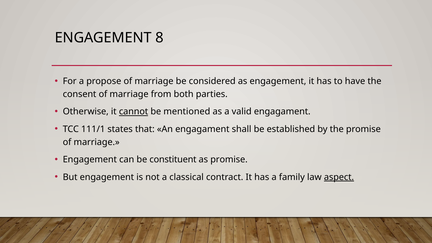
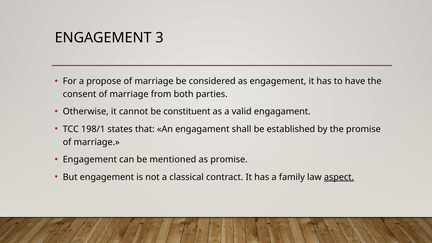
8: 8 -> 3
cannot underline: present -> none
mentioned: mentioned -> constituent
111/1: 111/1 -> 198/1
constituent: constituent -> mentioned
